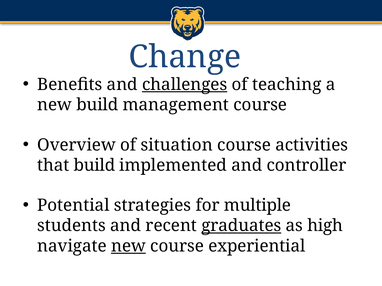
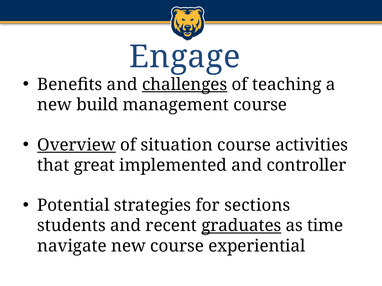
Change: Change -> Engage
Overview underline: none -> present
that build: build -> great
multiple: multiple -> sections
high: high -> time
new at (128, 246) underline: present -> none
